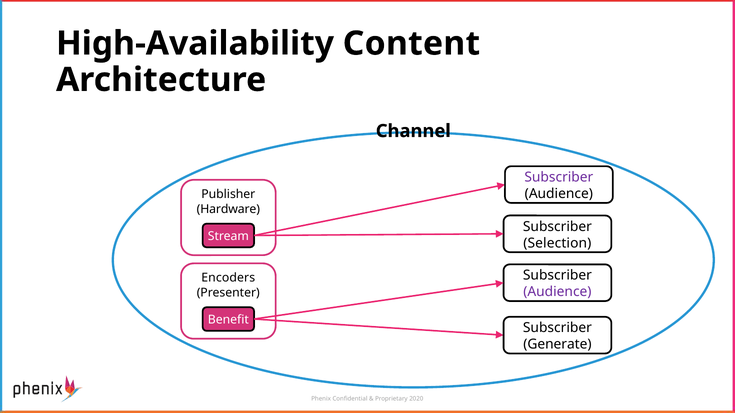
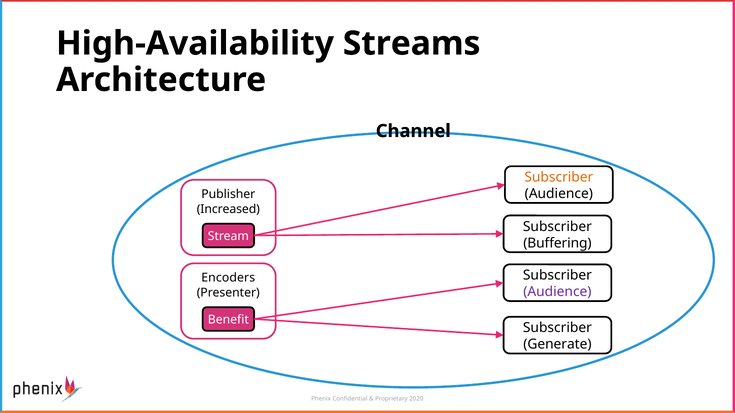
Content: Content -> Streams
Subscriber at (559, 177) colour: purple -> orange
Hardware: Hardware -> Increased
Selection: Selection -> Buffering
